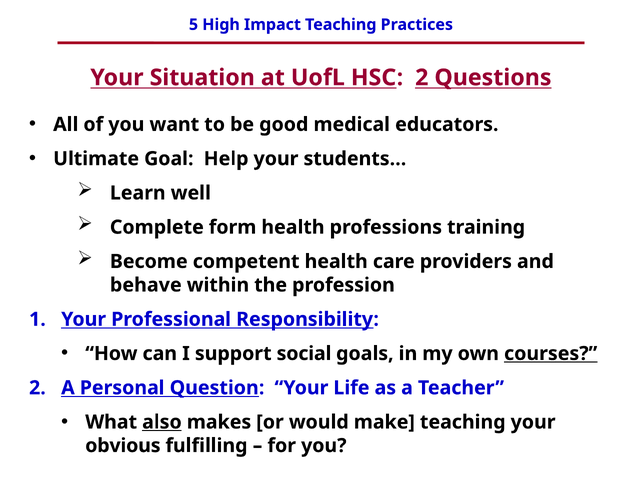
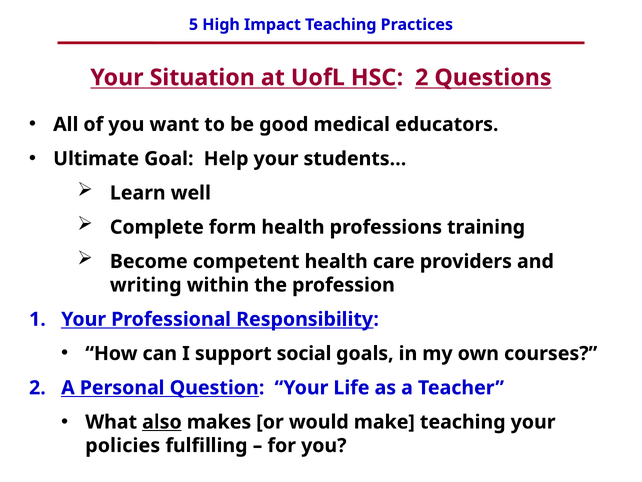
behave: behave -> writing
courses underline: present -> none
obvious: obvious -> policies
